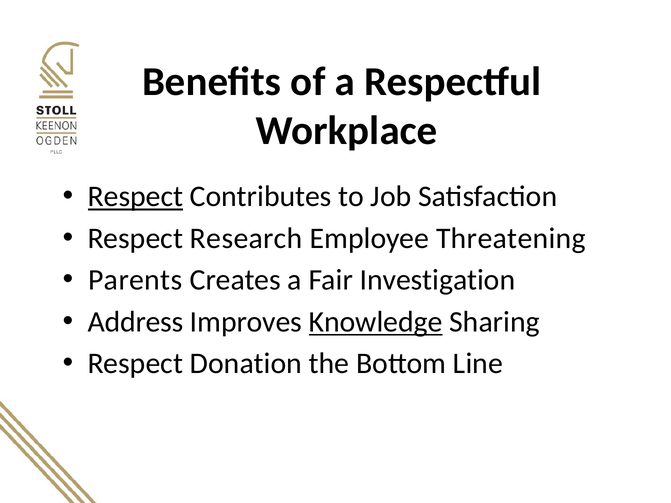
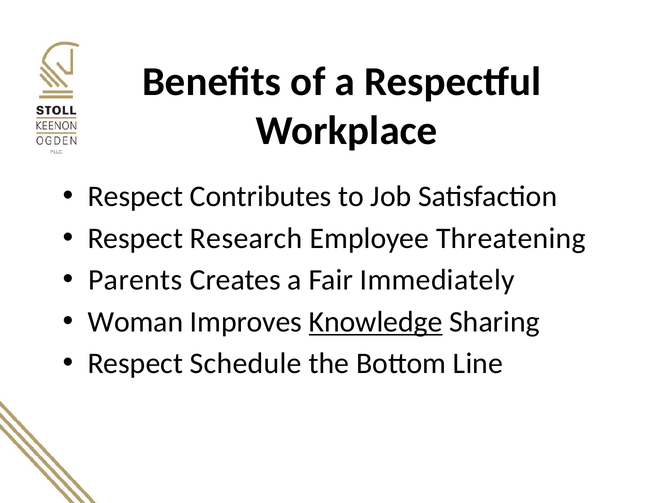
Respect at (135, 197) underline: present -> none
Investigation: Investigation -> Immediately
Address: Address -> Woman
Donation: Donation -> Schedule
